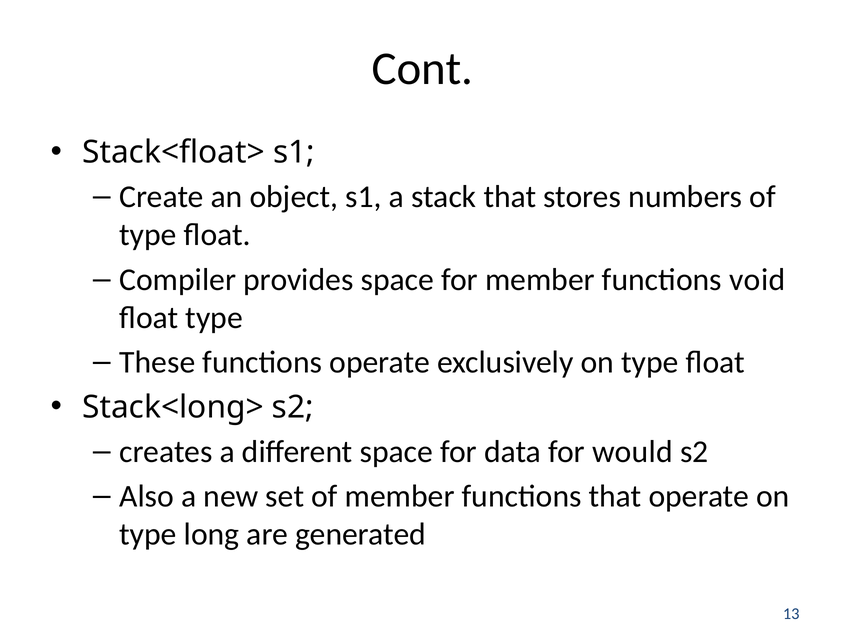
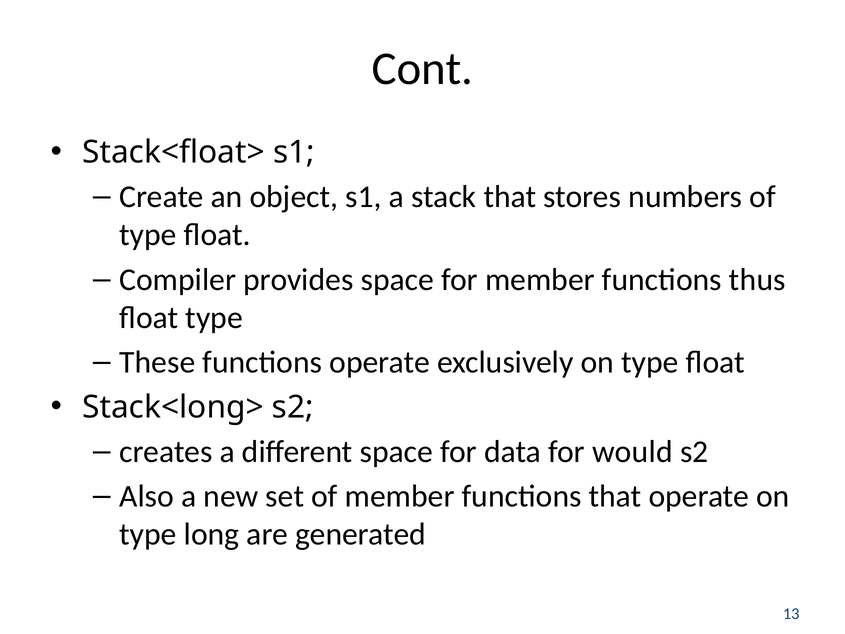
void: void -> thus
